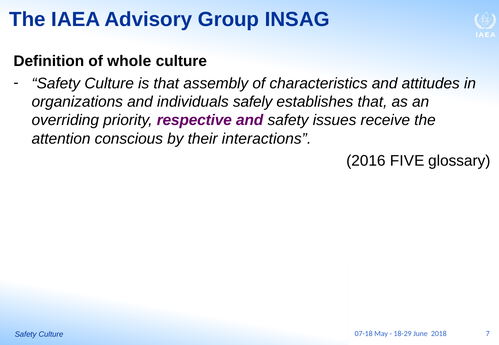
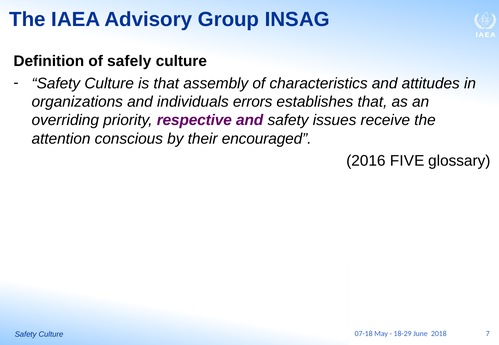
whole: whole -> safely
safely: safely -> errors
interactions: interactions -> encouraged
